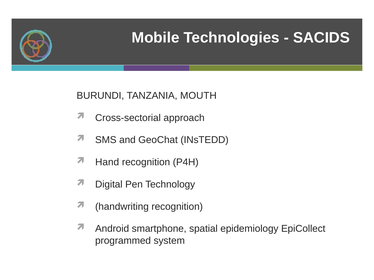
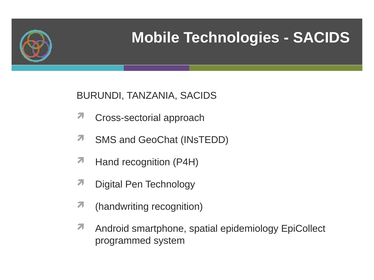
TANZANIA MOUTH: MOUTH -> SACIDS
